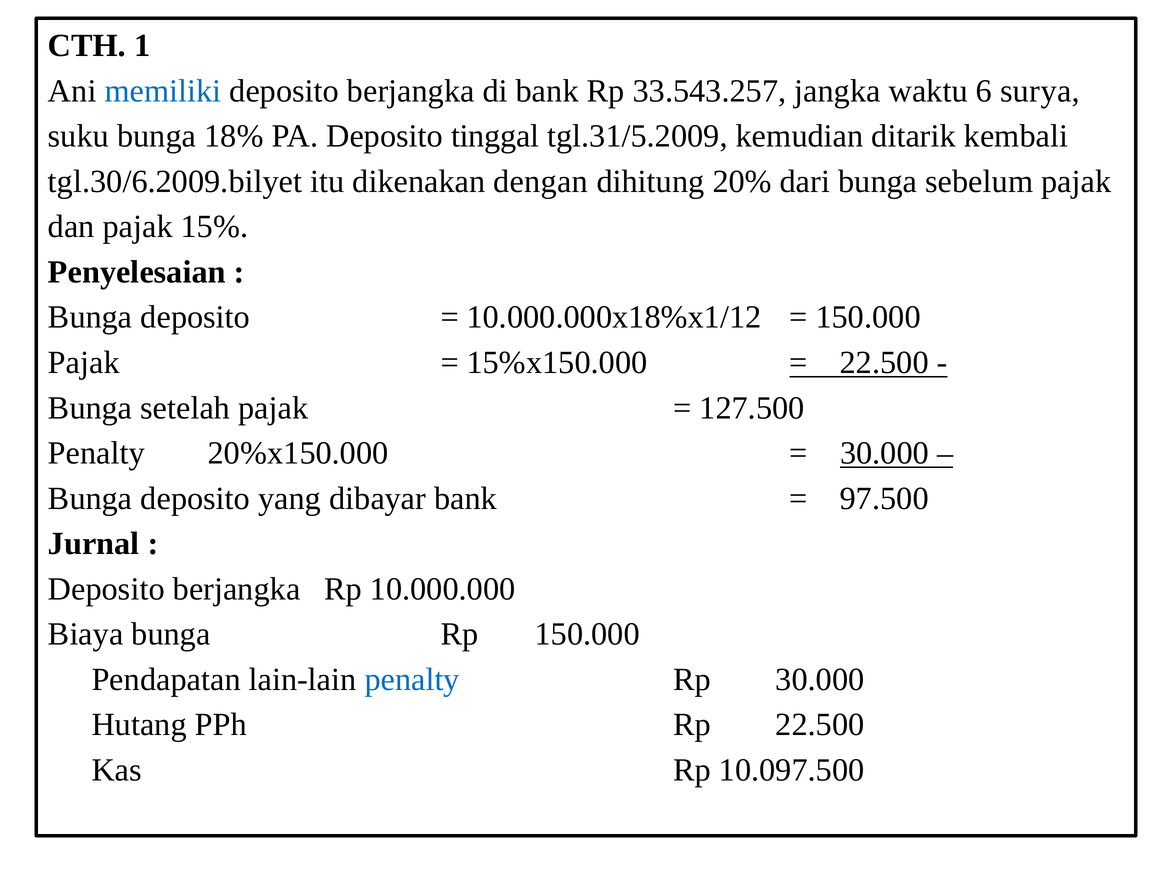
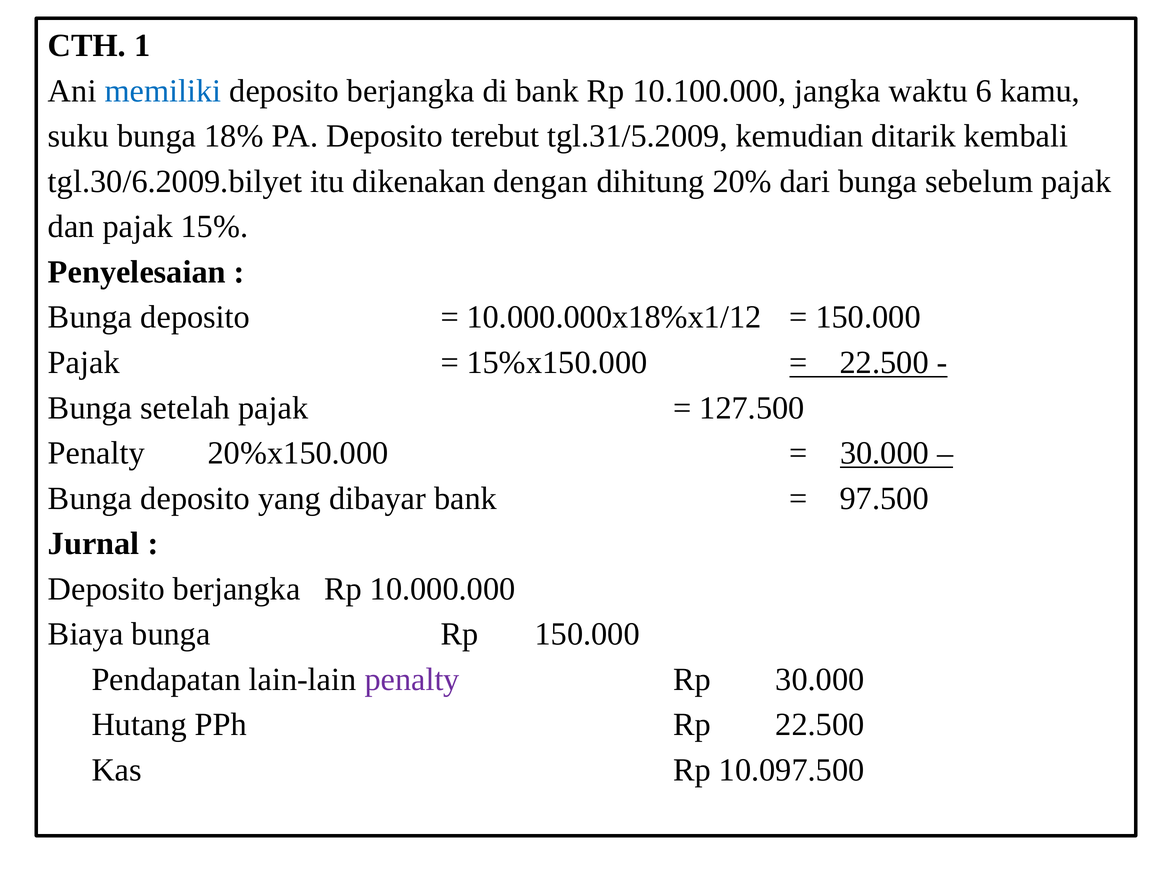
33.543.257: 33.543.257 -> 10.100.000
surya: surya -> kamu
tinggal: tinggal -> terebut
penalty at (412, 680) colour: blue -> purple
